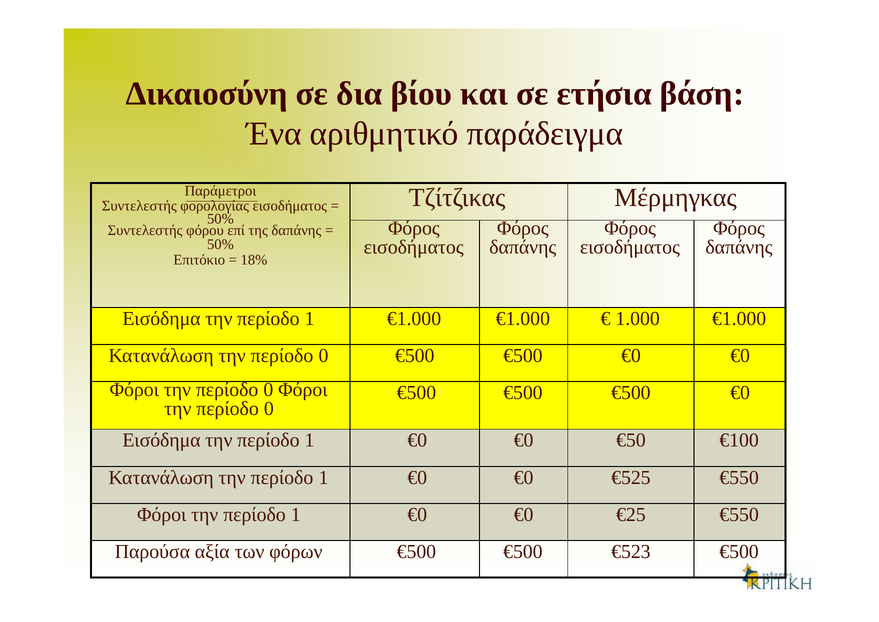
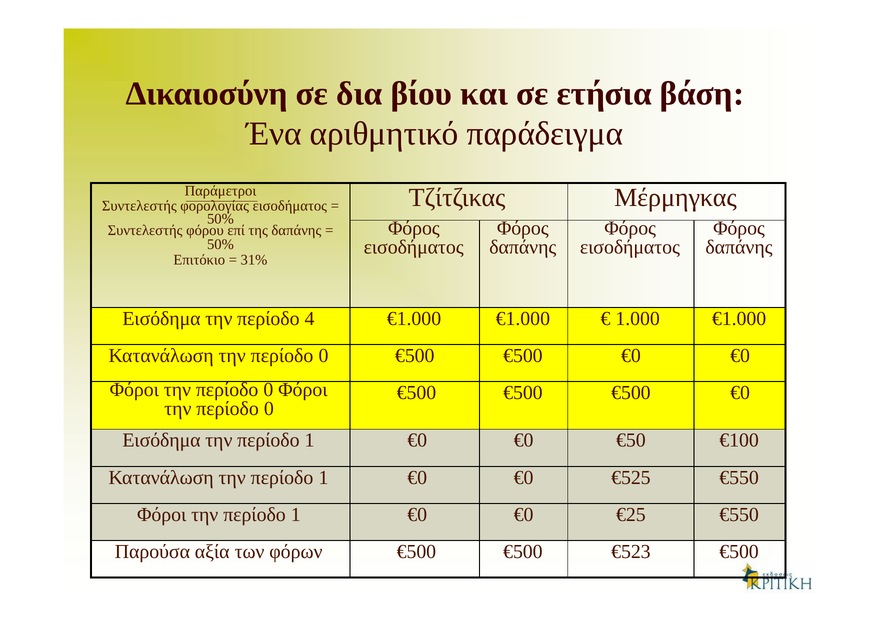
18%: 18% -> 31%
1 at (310, 318): 1 -> 4
